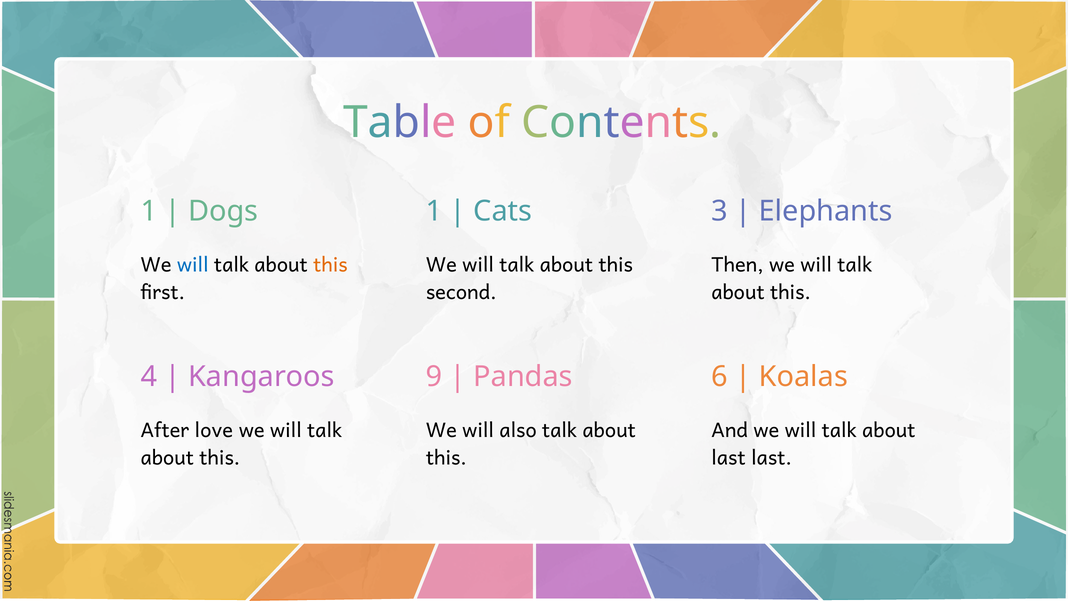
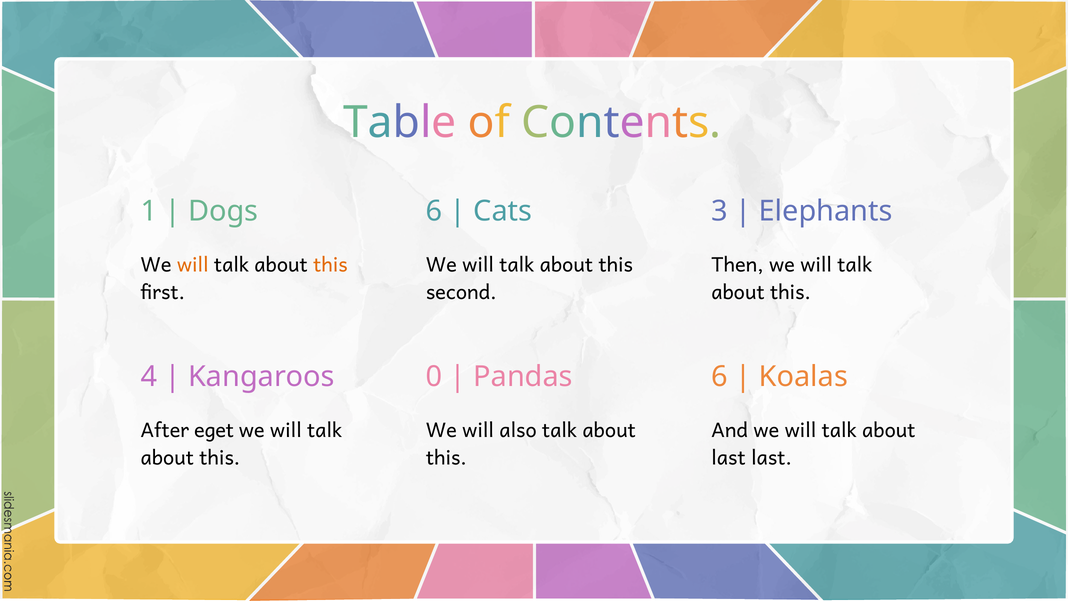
Dogs 1: 1 -> 6
will at (193, 265) colour: blue -> orange
9: 9 -> 0
love: love -> eget
